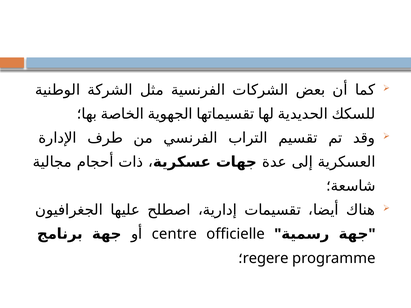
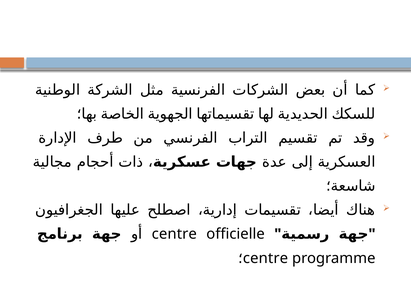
regere at (266, 258): regere -> centre
